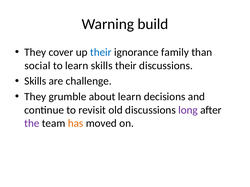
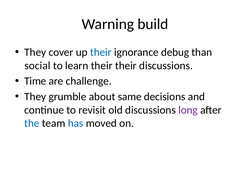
family: family -> debug
learn skills: skills -> their
Skills at (35, 81): Skills -> Time
about learn: learn -> same
the colour: purple -> blue
has colour: orange -> blue
